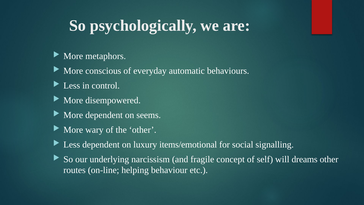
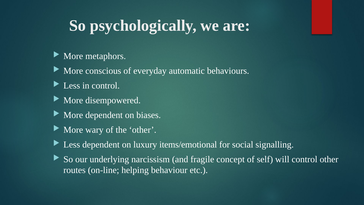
seems: seems -> biases
will dreams: dreams -> control
